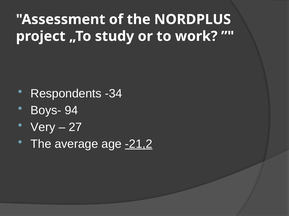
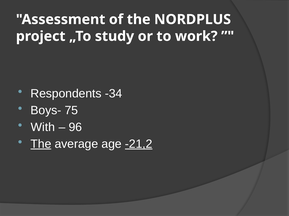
94: 94 -> 75
Very: Very -> With
27: 27 -> 96
The at (41, 144) underline: none -> present
